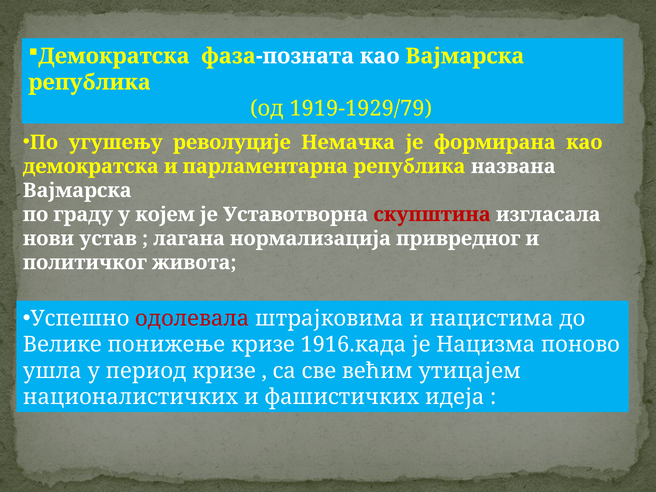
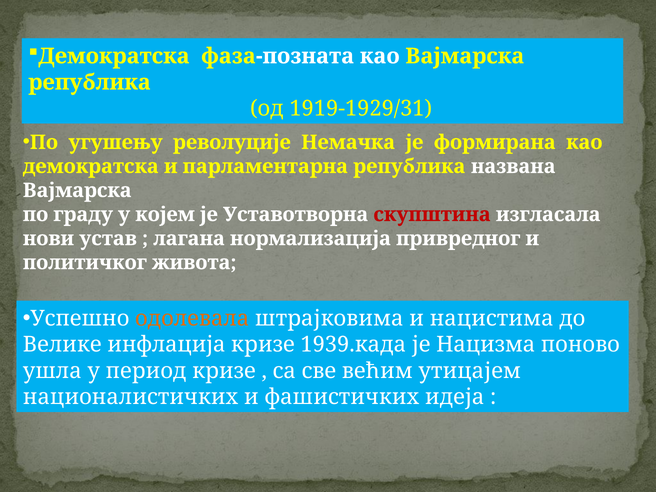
1919-1929/79: 1919-1929/79 -> 1919-1929/31
одолевала colour: red -> orange
понижење: понижење -> инфлација
1916.када: 1916.када -> 1939.када
